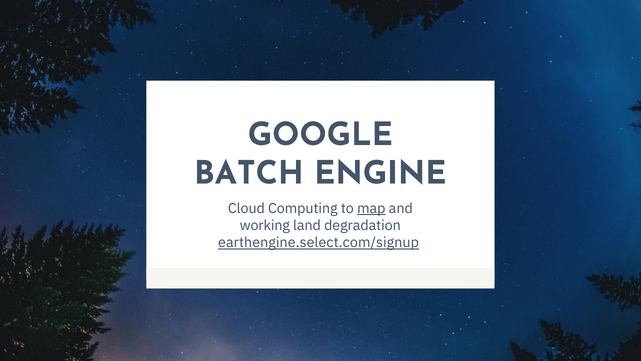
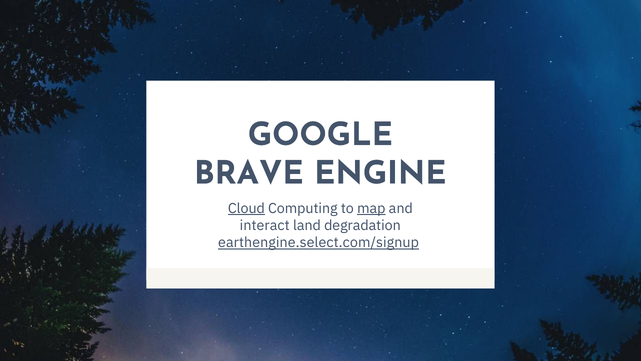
BATCH: BATCH -> BRAVE
Cloud underline: none -> present
working: working -> interact
